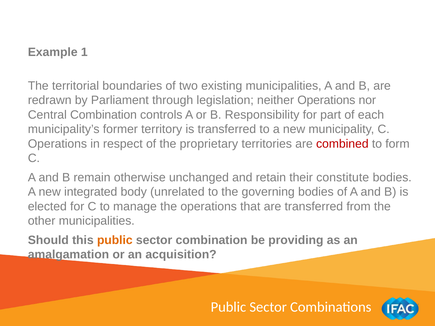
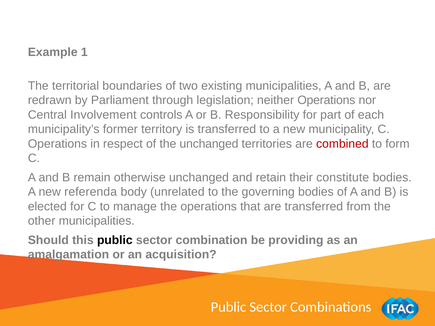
Central Combination: Combination -> Involvement
the proprietary: proprietary -> unchanged
integrated: integrated -> referenda
public at (115, 240) colour: orange -> black
